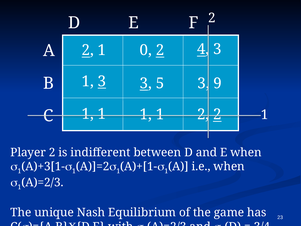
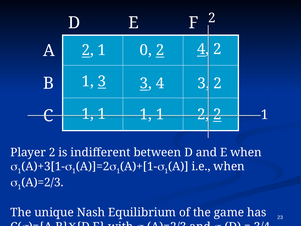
3 at (217, 49): 3 -> 2
3 5: 5 -> 4
9 at (218, 83): 9 -> 2
